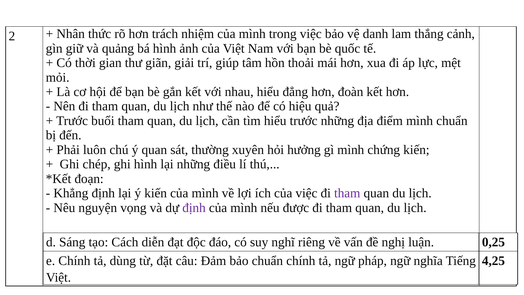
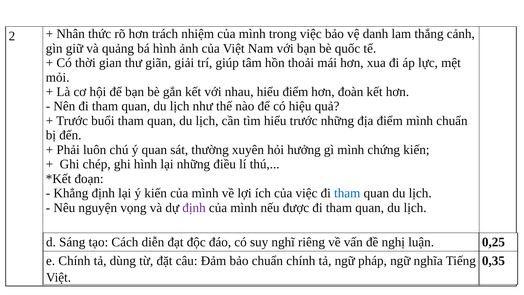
hiểu đẳng: đẳng -> điểm
tham at (347, 193) colour: purple -> blue
4,25: 4,25 -> 0,35
